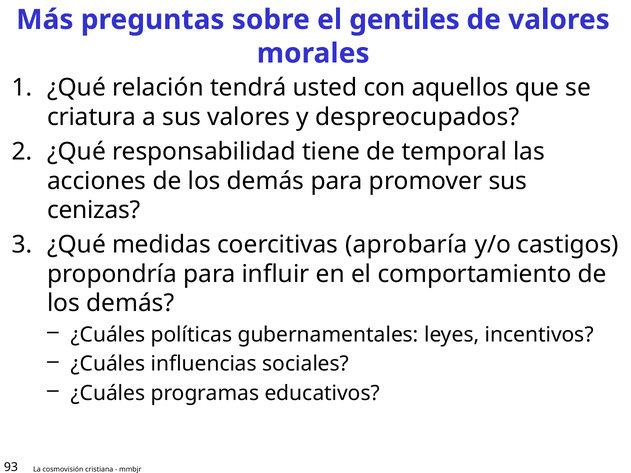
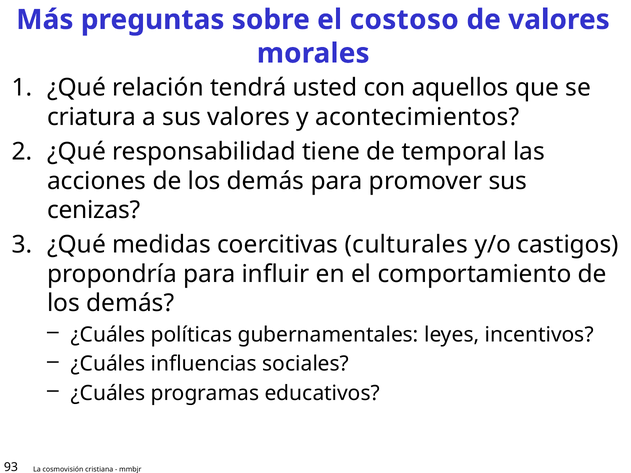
gentiles: gentiles -> costoso
despreocupados: despreocupados -> acontecimientos
aprobaría: aprobaría -> culturales
